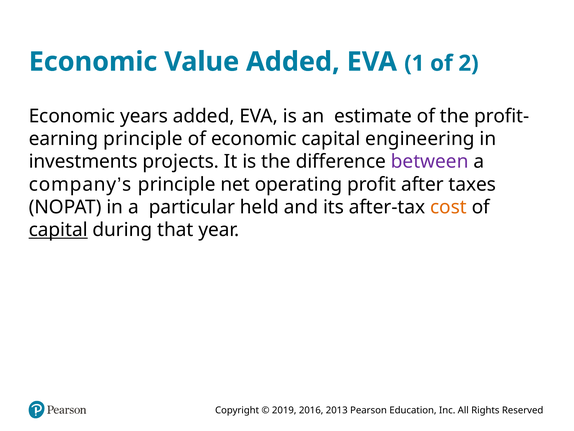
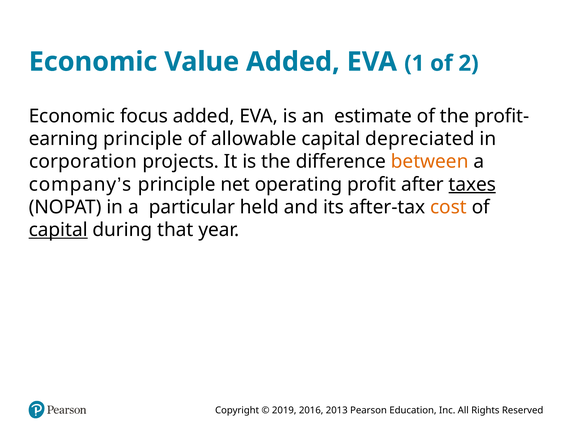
years: years -> focus
of economic: economic -> allowable
engineering: engineering -> depreciated
investments: investments -> corporation
between colour: purple -> orange
taxes underline: none -> present
